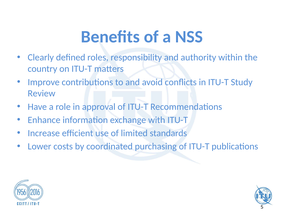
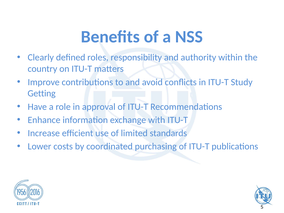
Review: Review -> Getting
